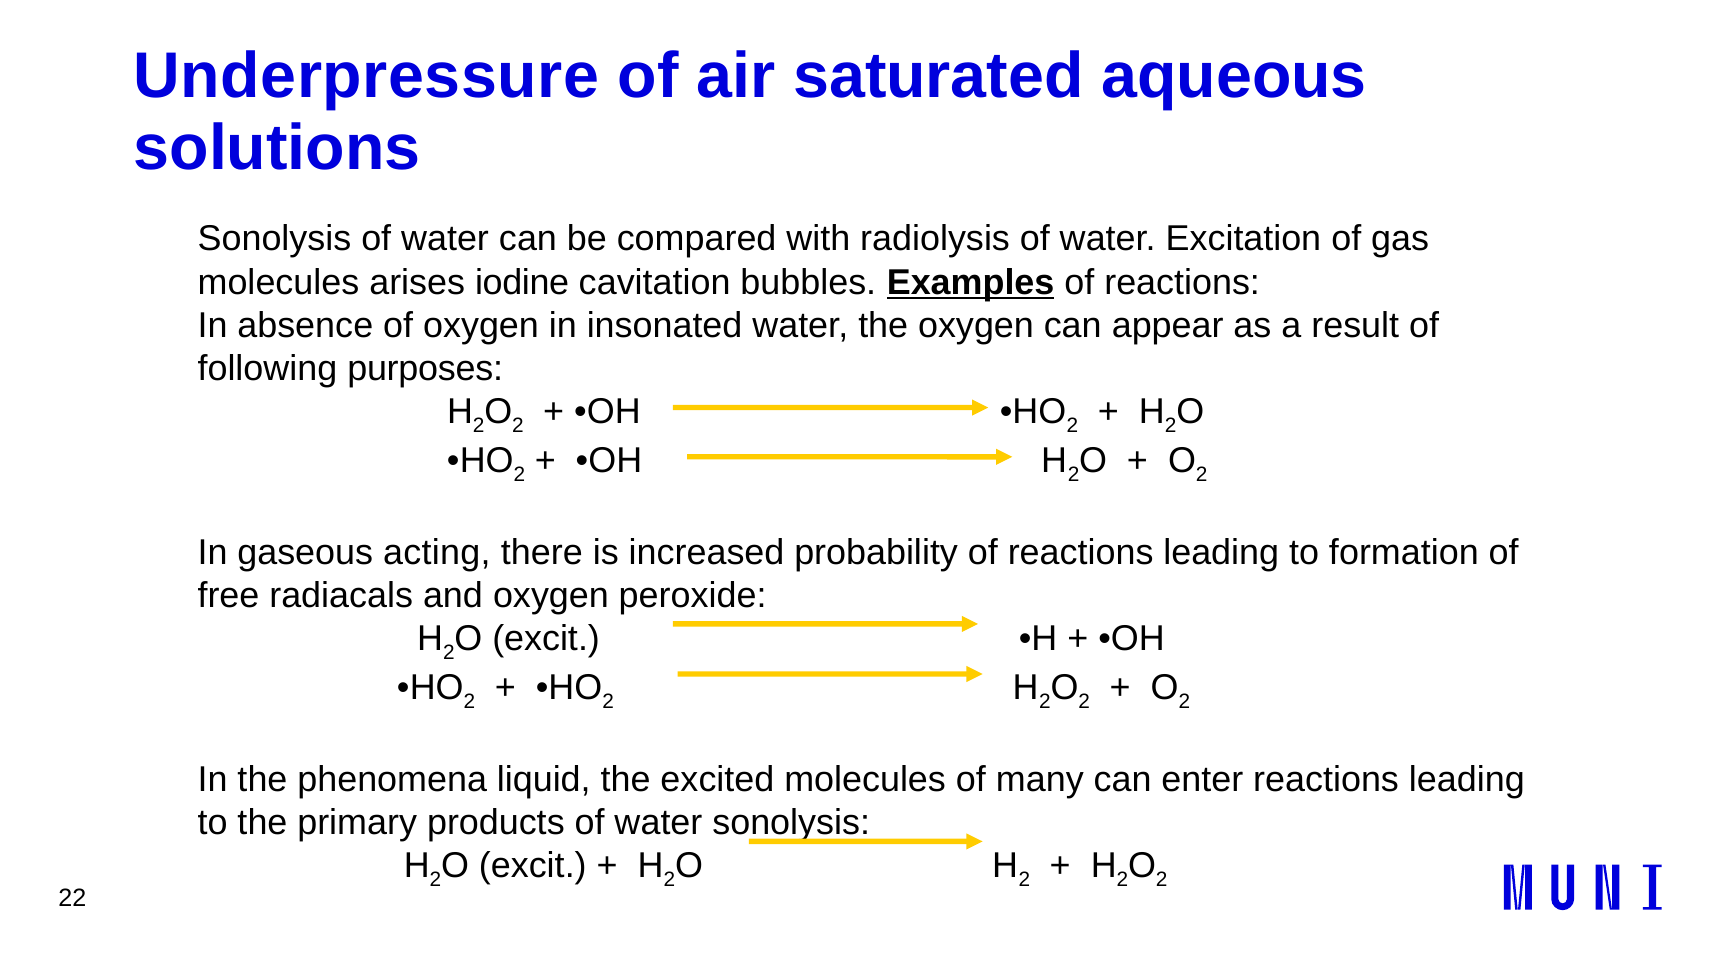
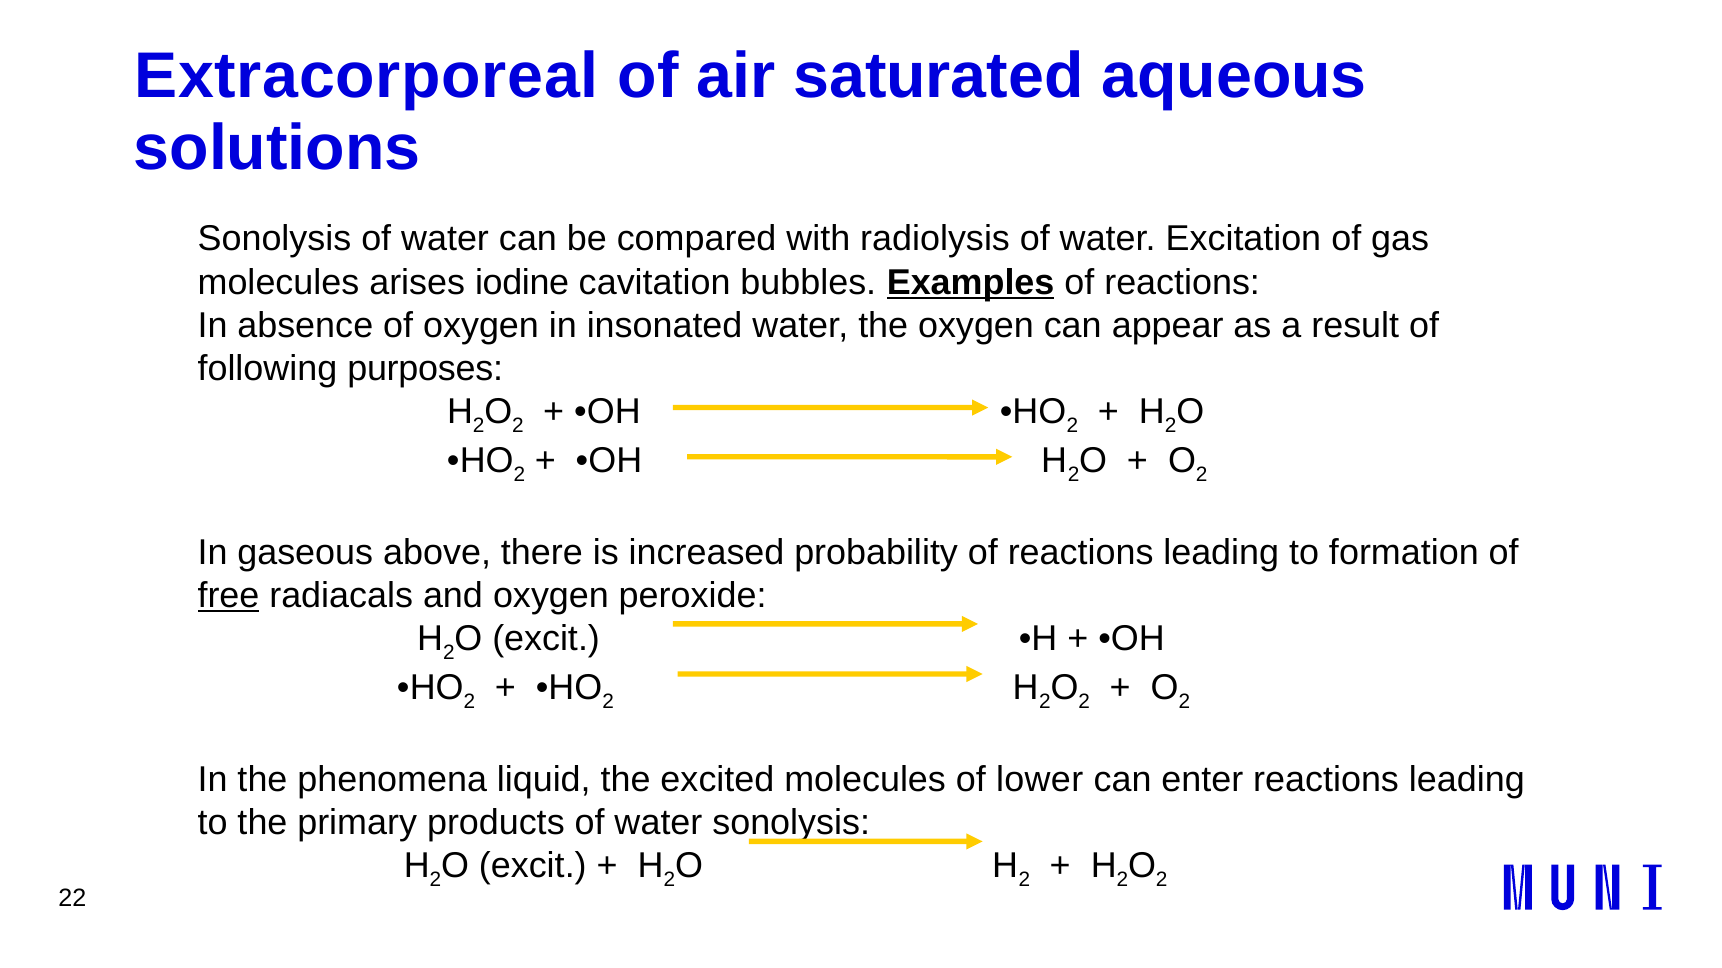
Underpressure: Underpressure -> Extracorporeal
acting: acting -> above
free underline: none -> present
many: many -> lower
